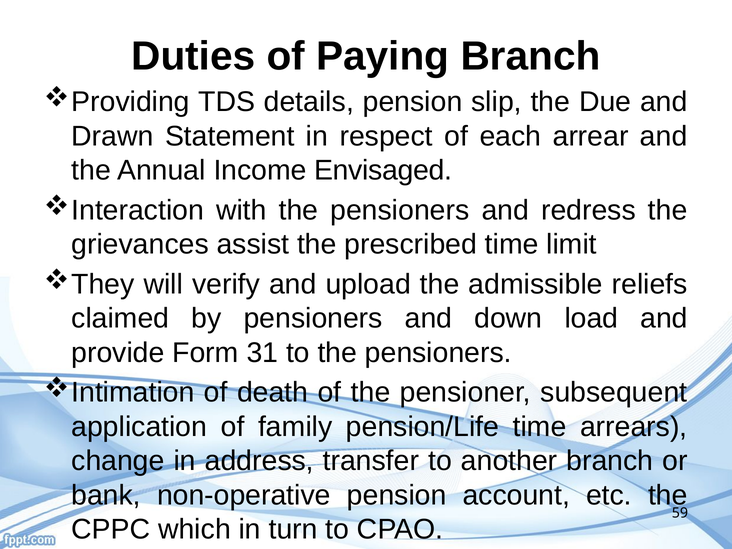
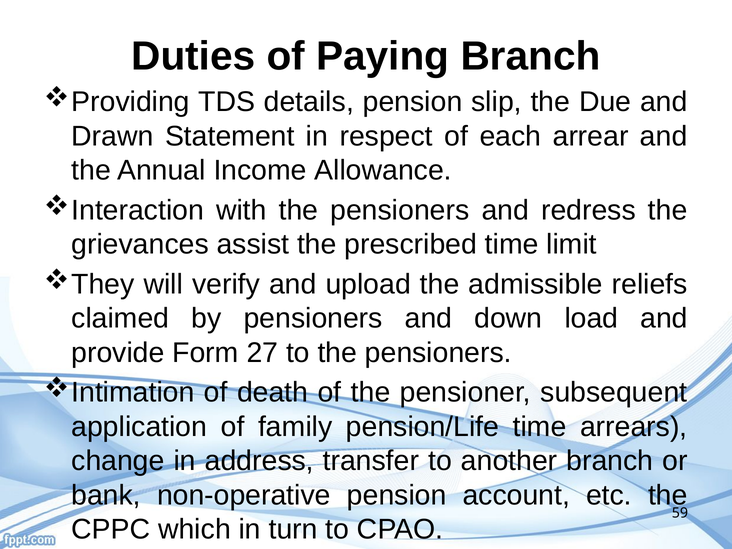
Envisaged: Envisaged -> Allowance
31: 31 -> 27
